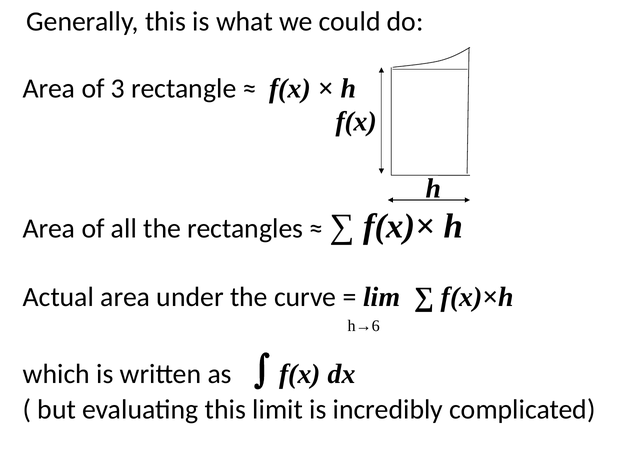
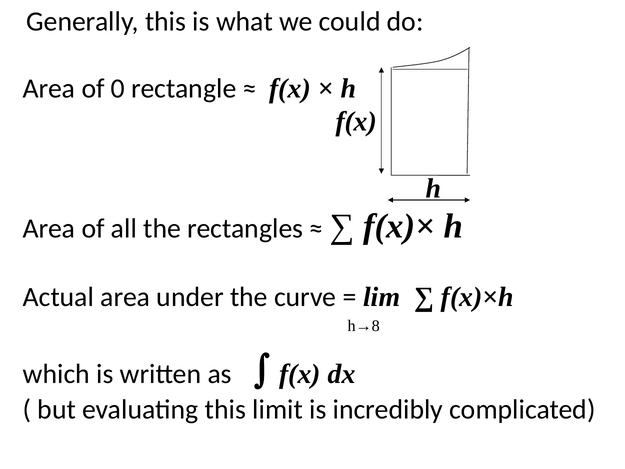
3: 3 -> 0
h→6: h→6 -> h→8
